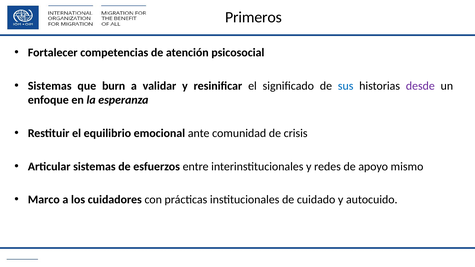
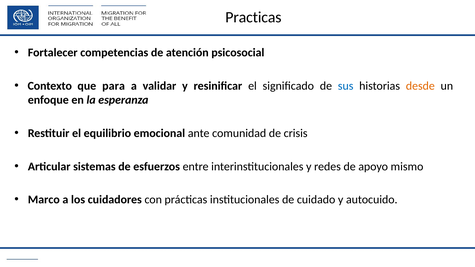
Primeros: Primeros -> Practicas
Sistemas at (50, 86): Sistemas -> Contexto
burn: burn -> para
desde colour: purple -> orange
